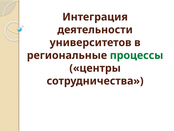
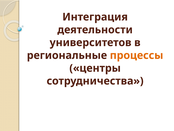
процессы colour: green -> orange
